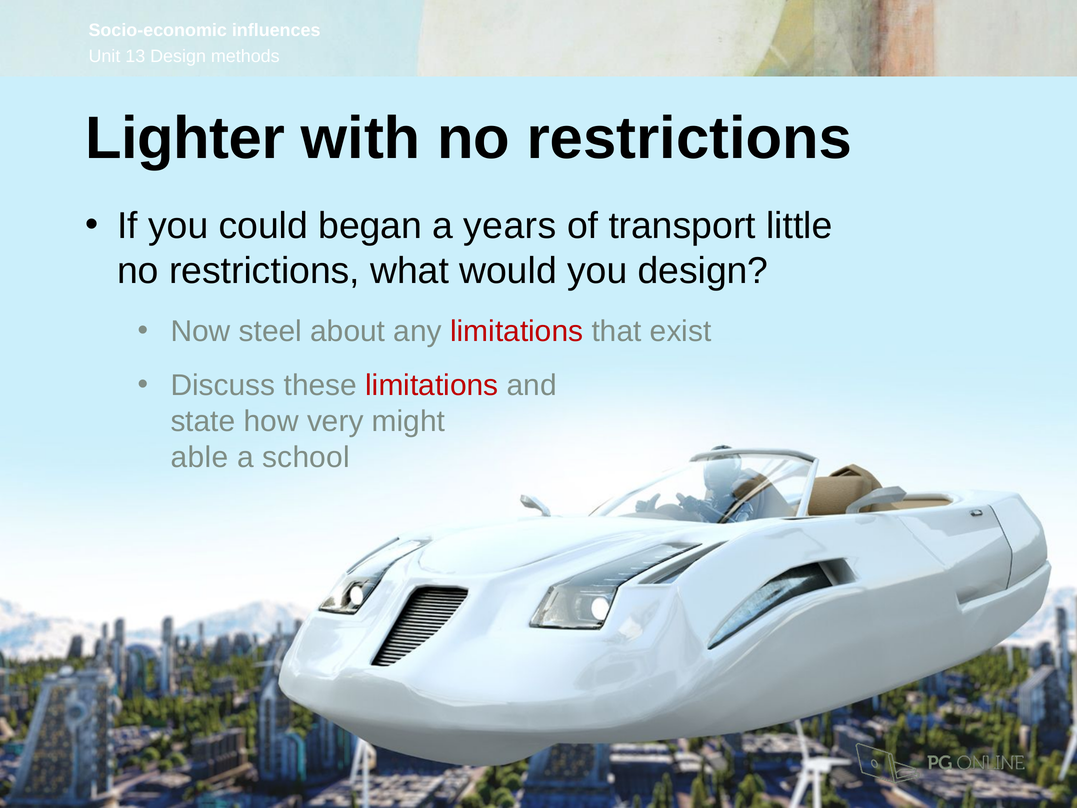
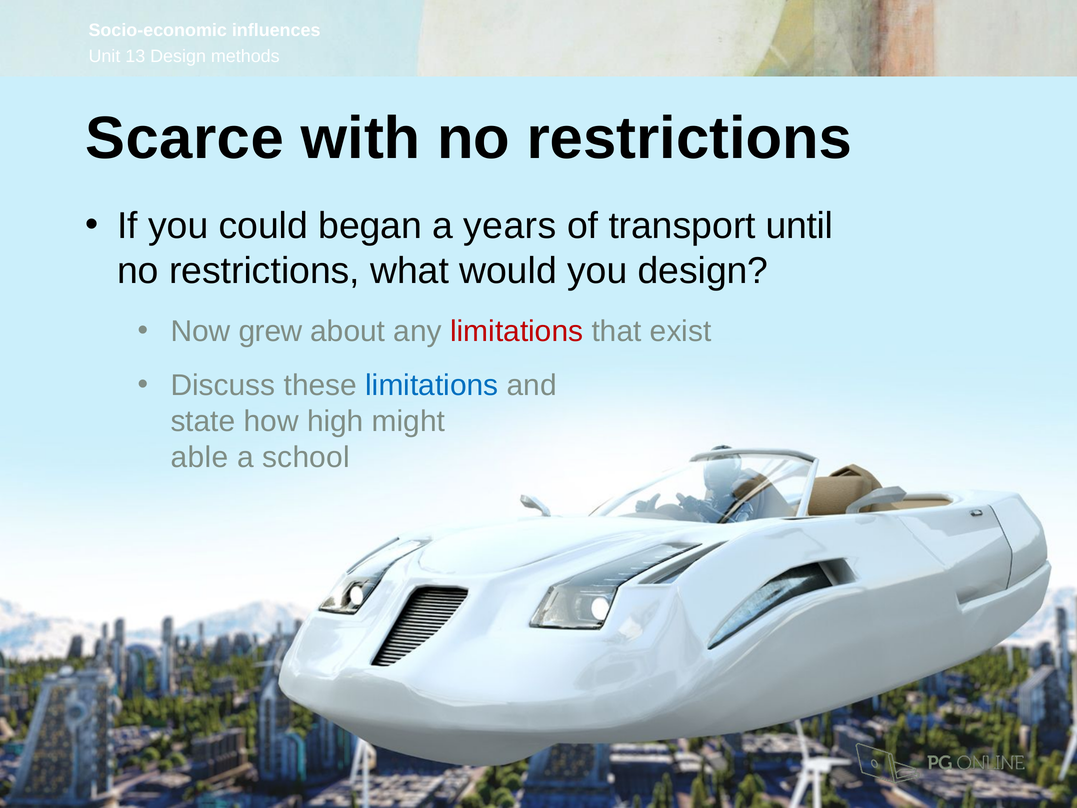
Lighter: Lighter -> Scarce
little: little -> until
steel: steel -> grew
limitations at (432, 385) colour: red -> blue
very: very -> high
